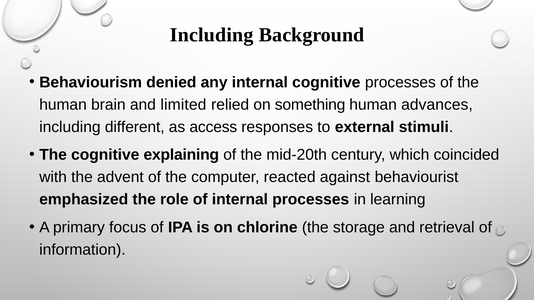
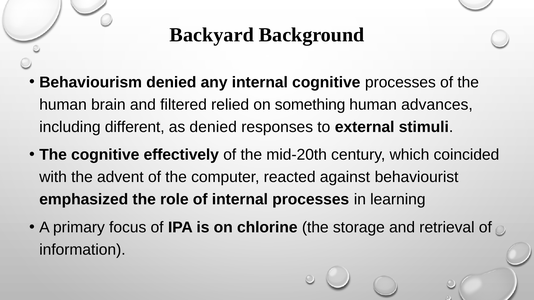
Including at (212, 35): Including -> Backyard
limited: limited -> filtered
as access: access -> denied
explaining: explaining -> effectively
